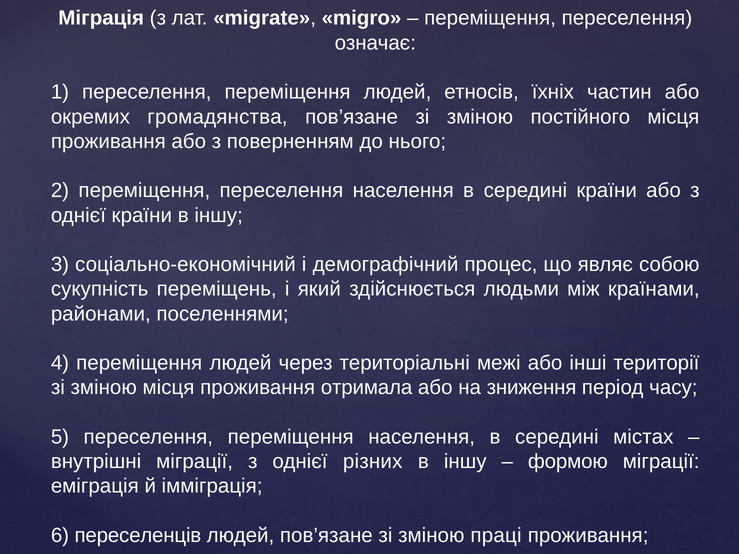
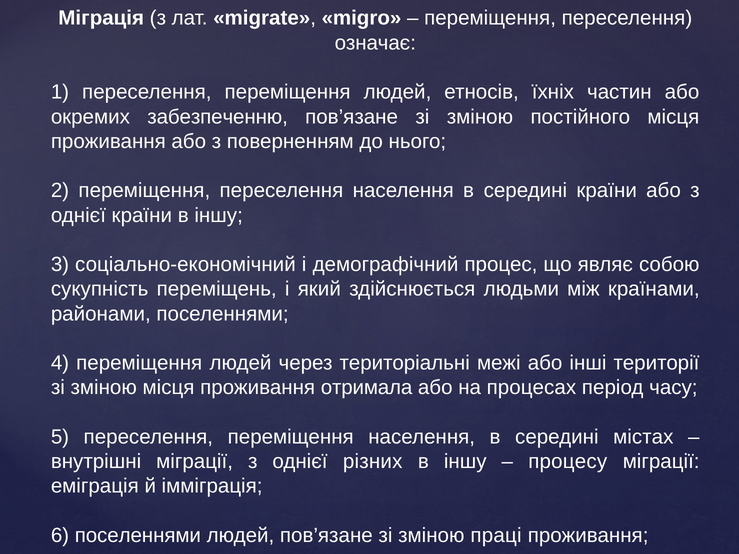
громадянства: громадянства -> забезпеченню
зниження: зниження -> процесах
формою: формою -> процесу
6 переселенців: переселенців -> поселеннями
